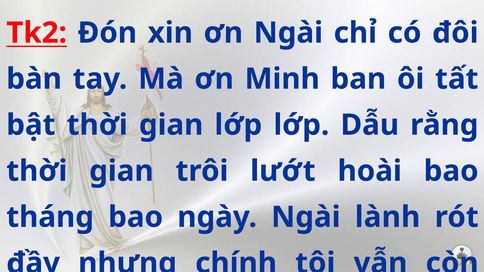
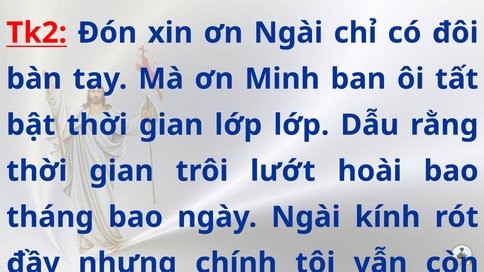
lành: lành -> kính
